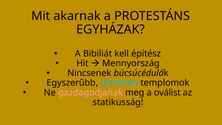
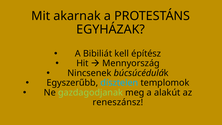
gazdagodjanak colour: pink -> light green
oválist: oválist -> alakút
statikusság: statikusság -> reneszánsz
